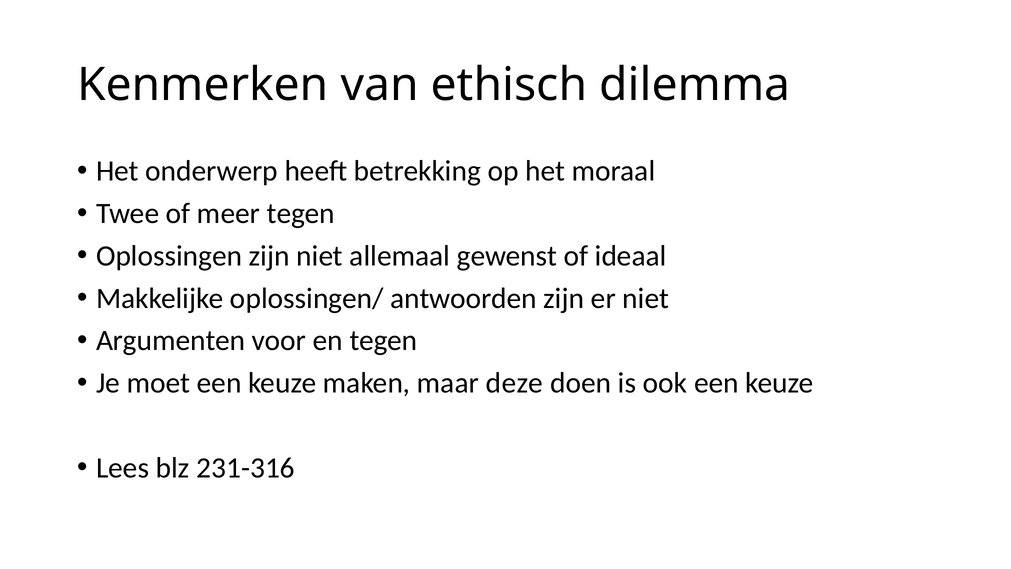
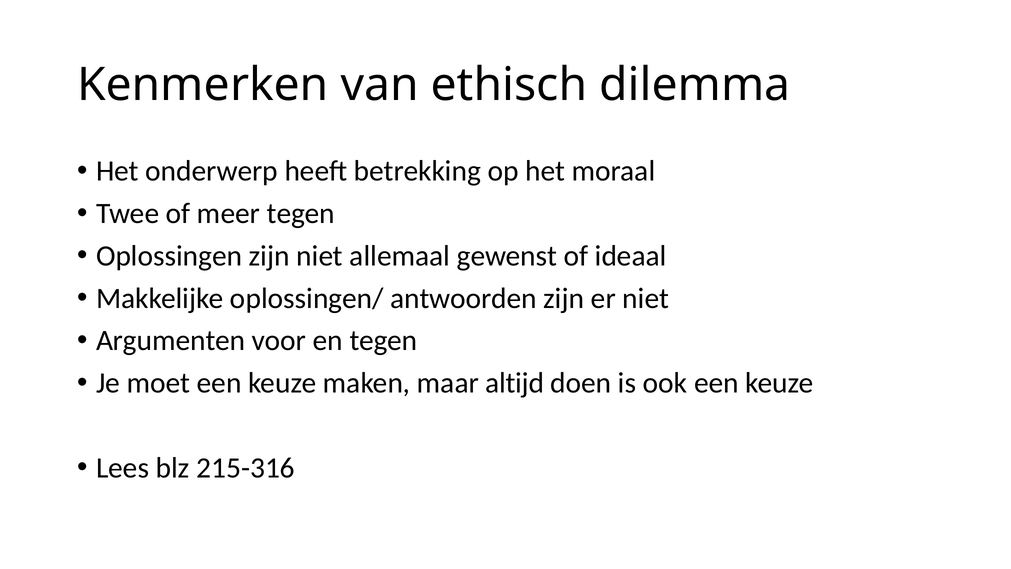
deze: deze -> altijd
231-316: 231-316 -> 215-316
